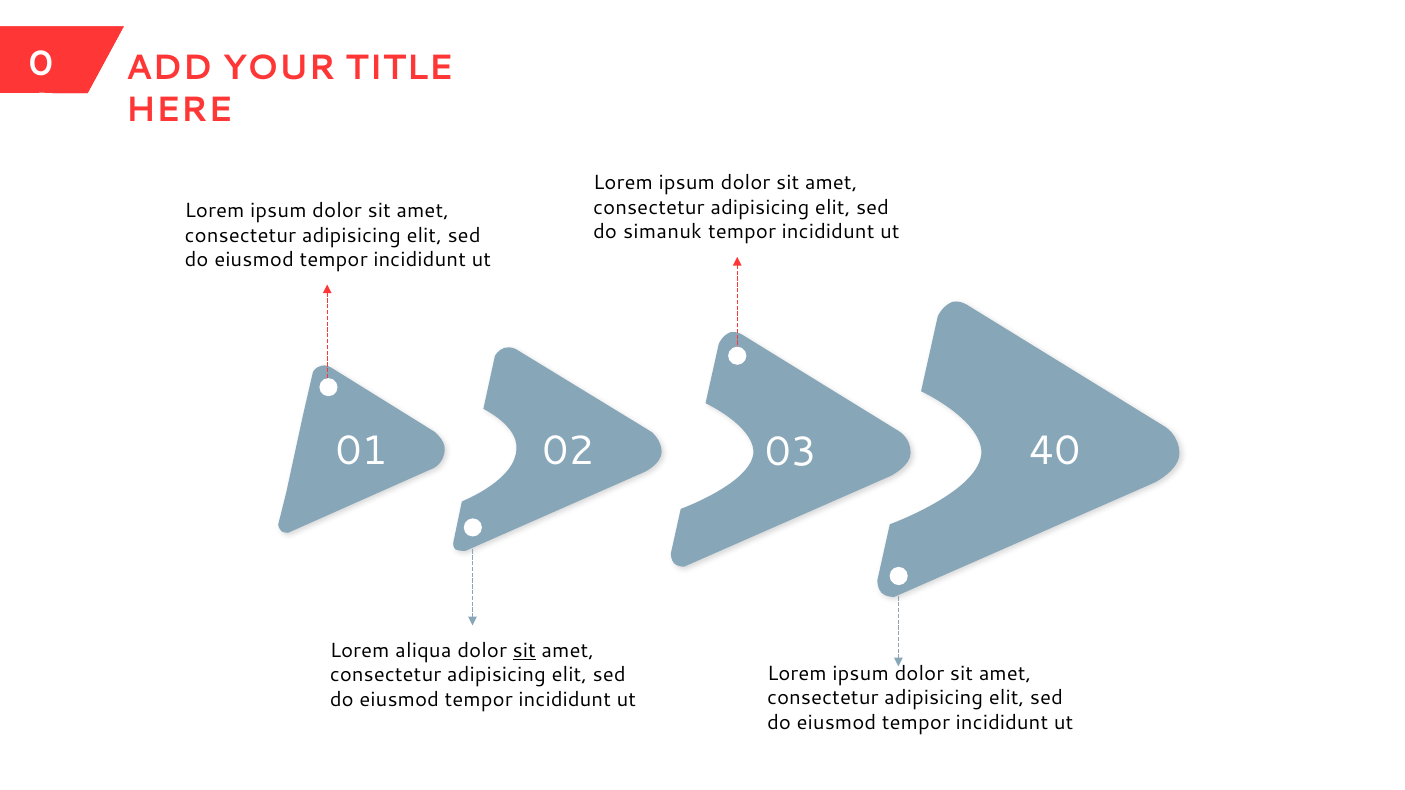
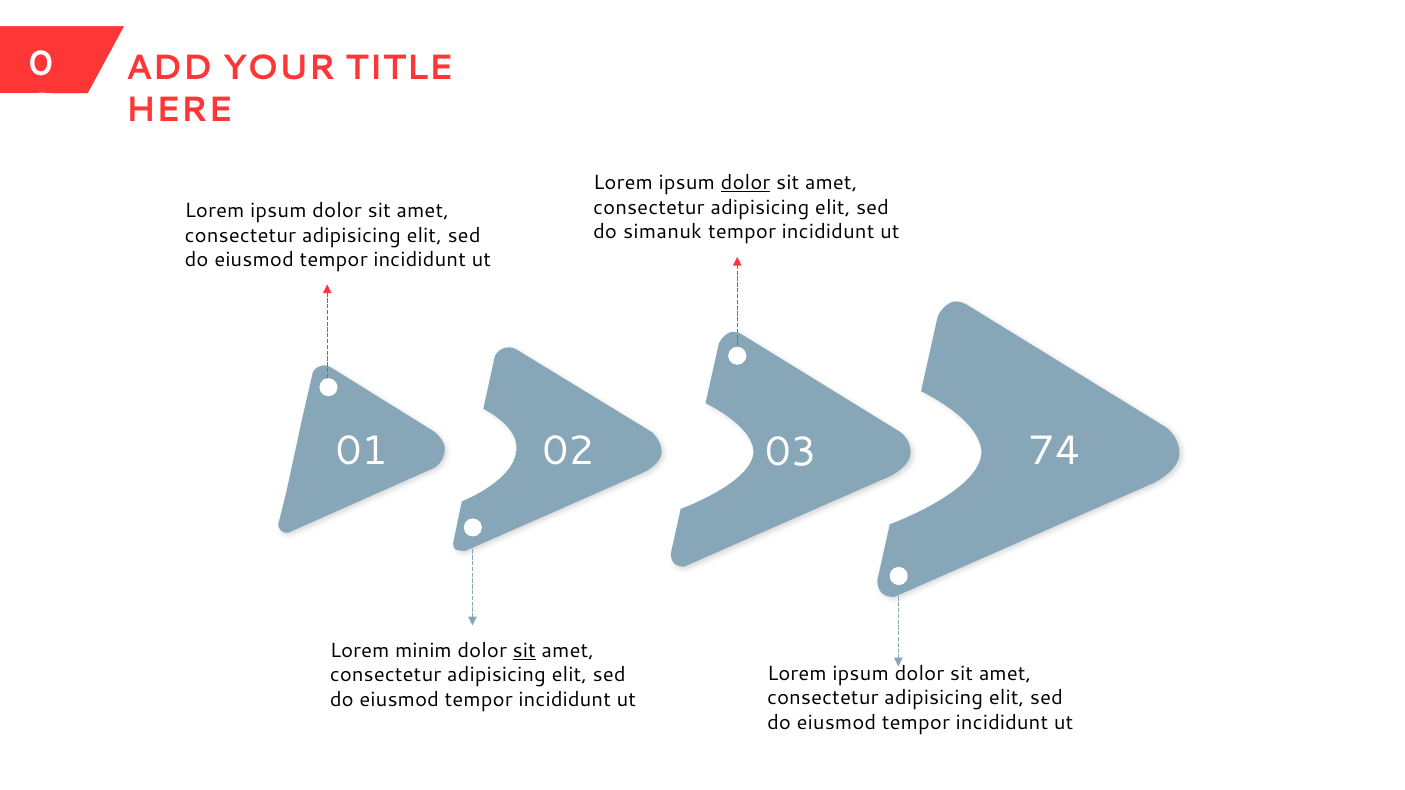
dolor at (746, 183) underline: none -> present
40: 40 -> 74
aliqua: aliqua -> minim
